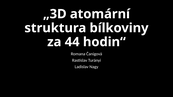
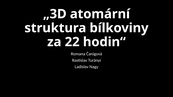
44: 44 -> 22
